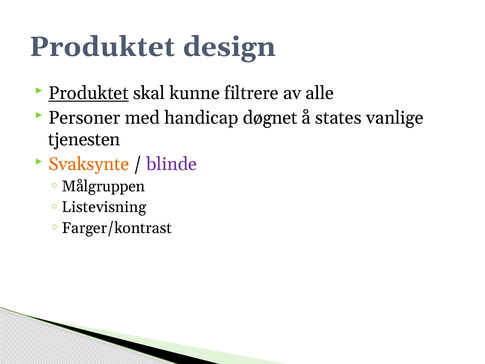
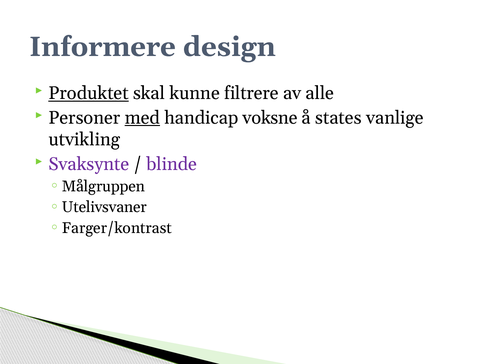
Produktet at (102, 47): Produktet -> Informere
med underline: none -> present
døgnet: døgnet -> voksne
tjenesten: tjenesten -> utvikling
Svaksynte colour: orange -> purple
Listevisning: Listevisning -> Utelivsvaner
